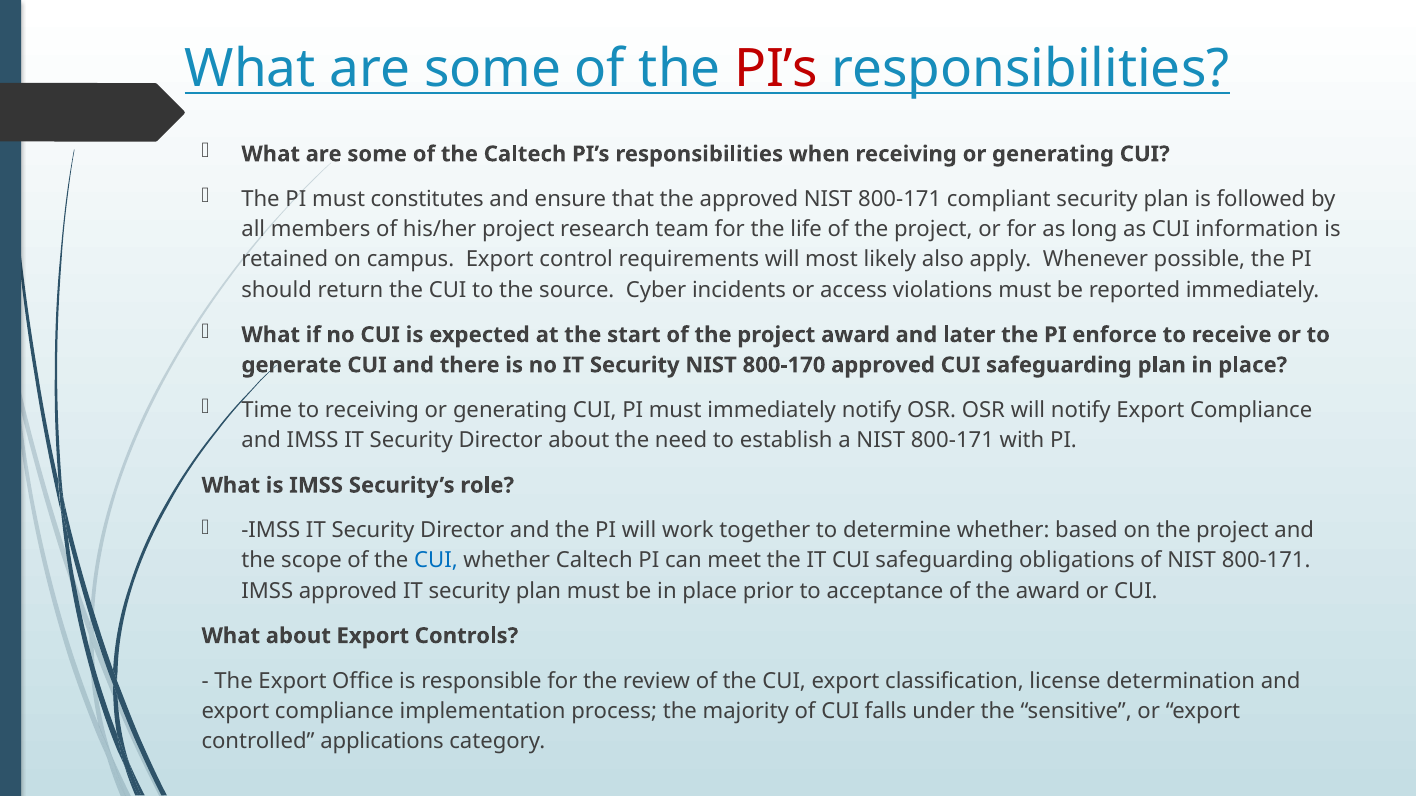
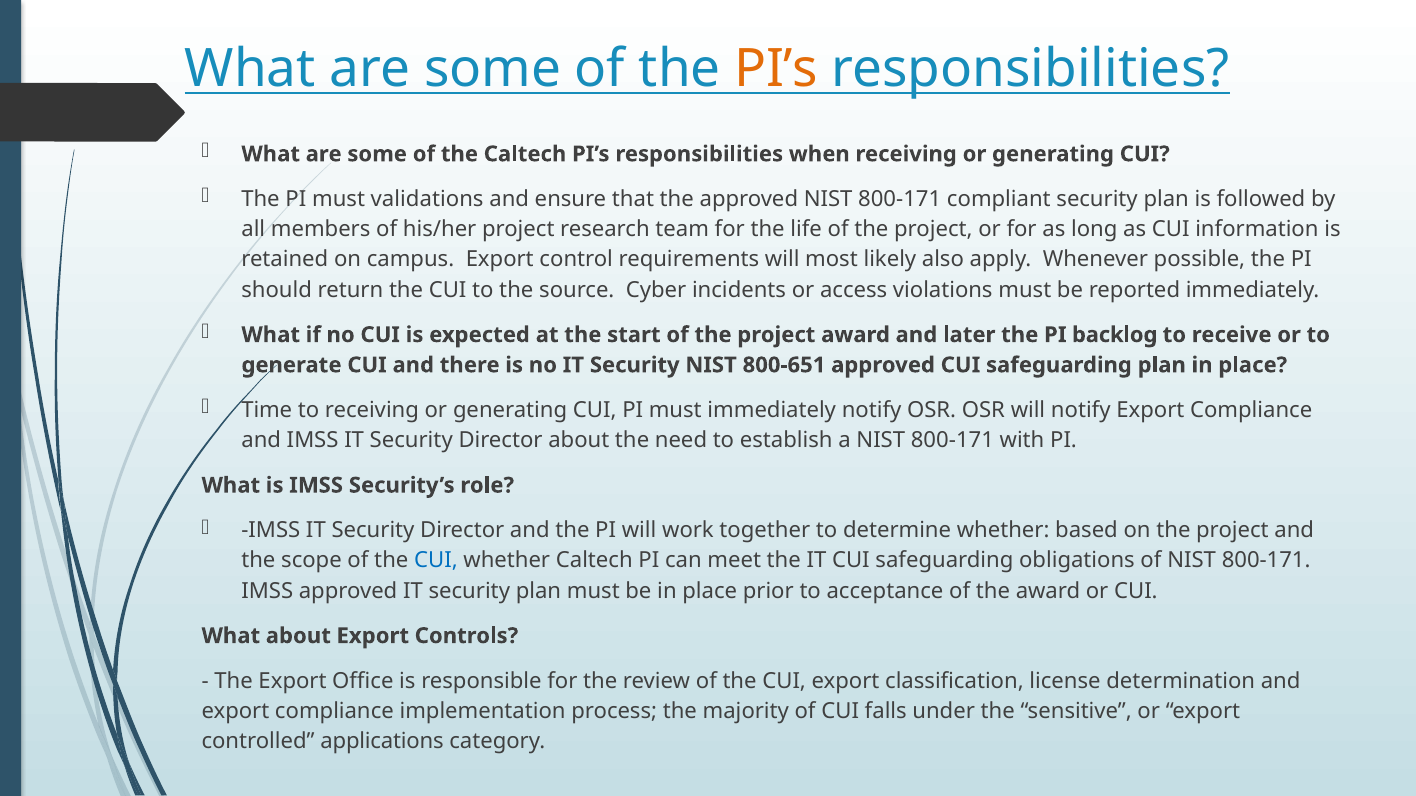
PI’s at (776, 69) colour: red -> orange
constitutes: constitutes -> validations
enforce: enforce -> backlog
800-170: 800-170 -> 800-651
